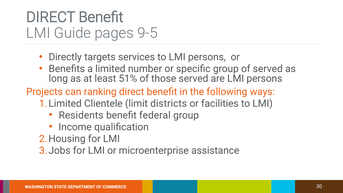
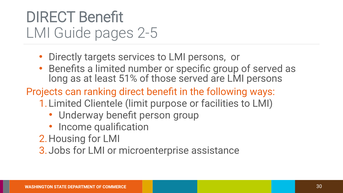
9-5: 9-5 -> 2-5
districts: districts -> purpose
Residents: Residents -> Underway
federal: federal -> person
